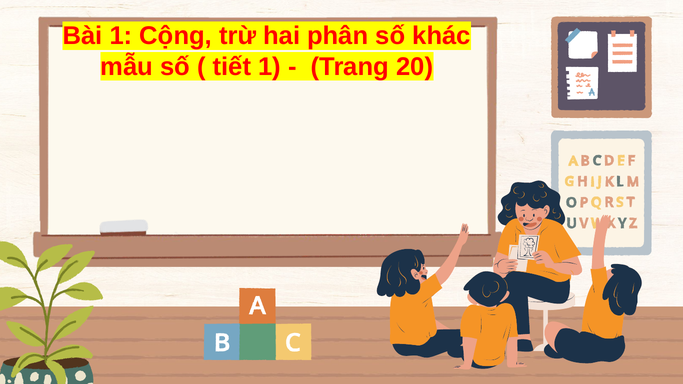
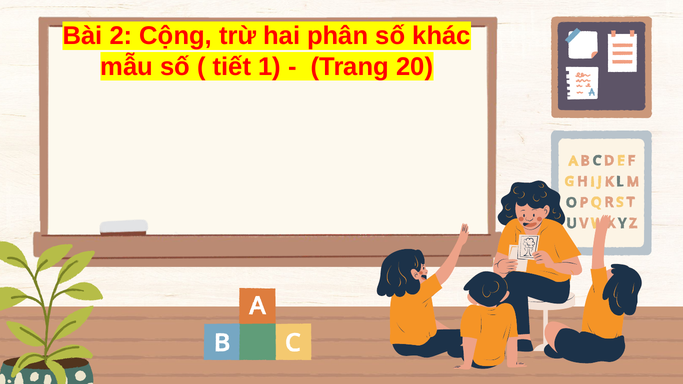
Bài 1: 1 -> 2
